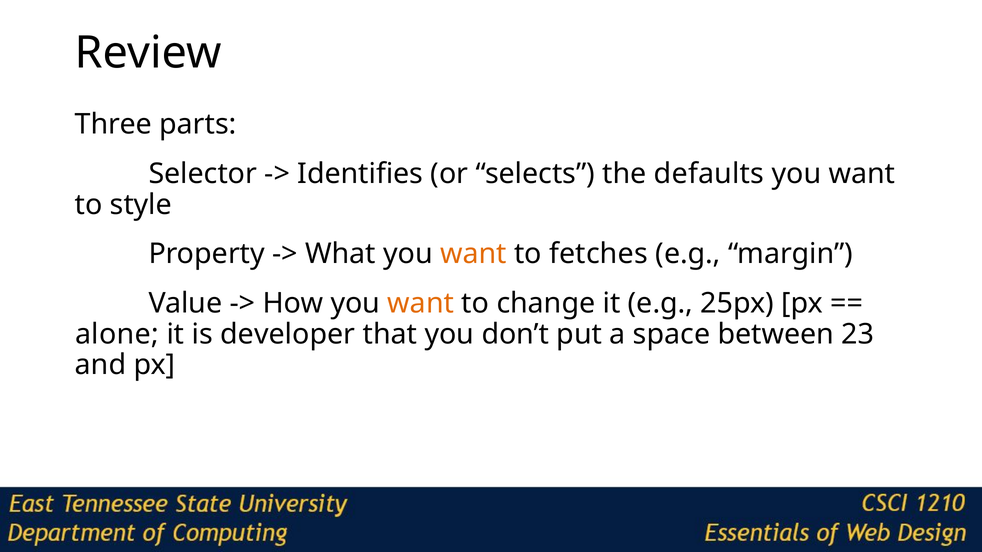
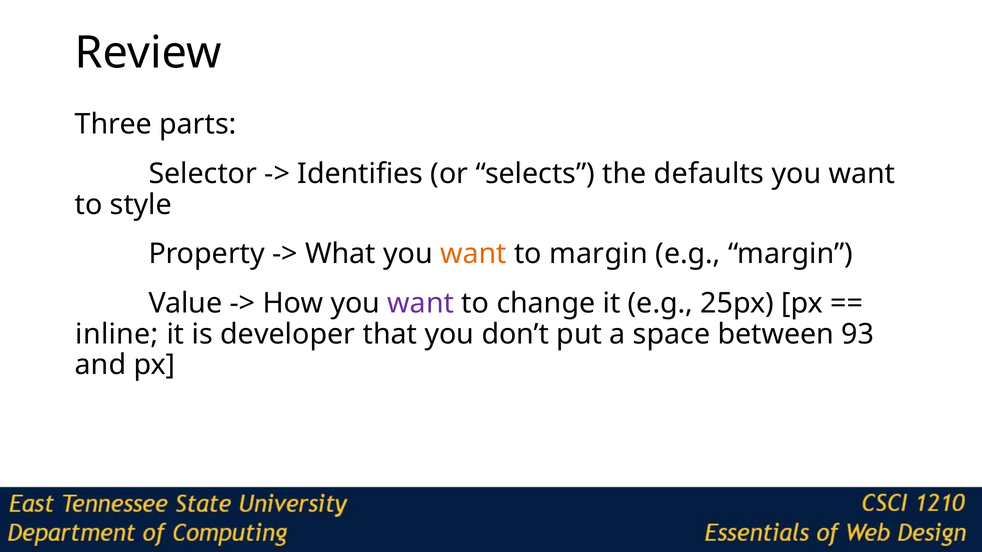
to fetches: fetches -> margin
want at (421, 303) colour: orange -> purple
alone: alone -> inline
23: 23 -> 93
